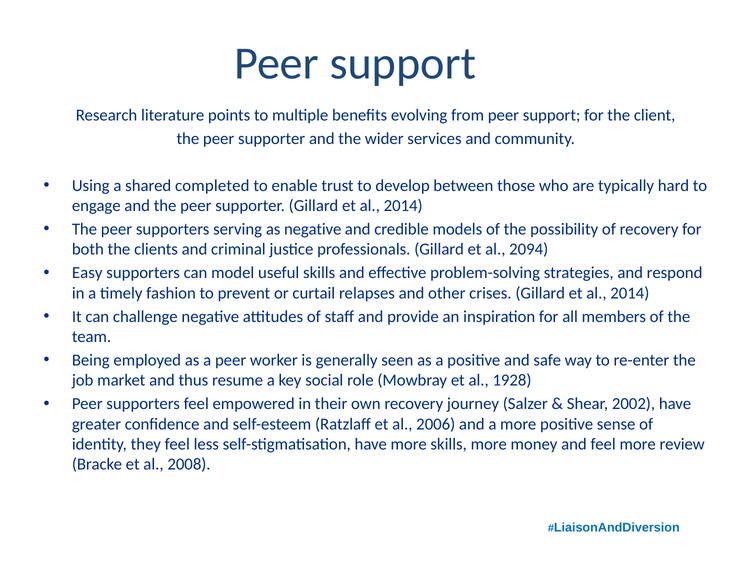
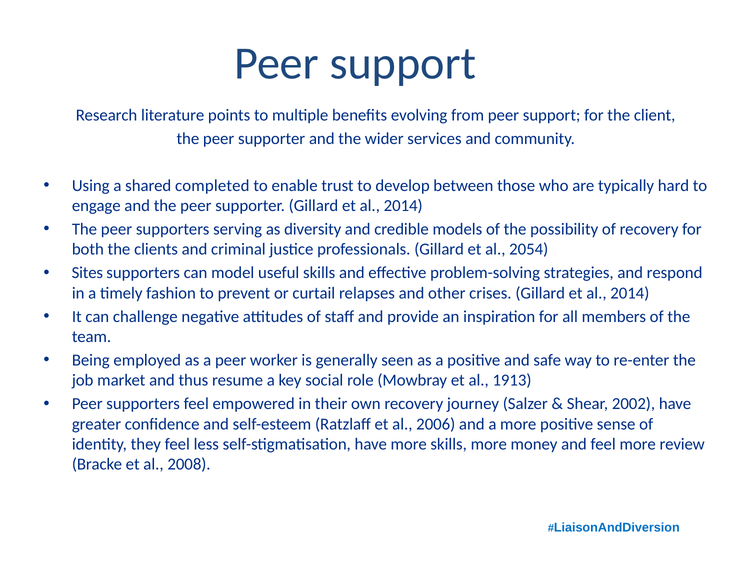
as negative: negative -> diversity
2094: 2094 -> 2054
Easy: Easy -> Sites
1928: 1928 -> 1913
